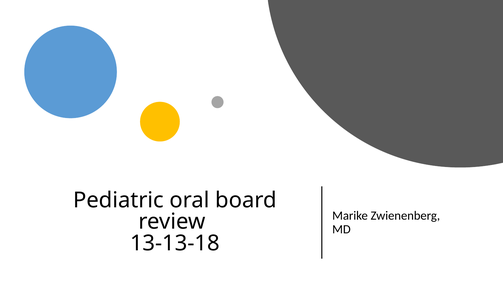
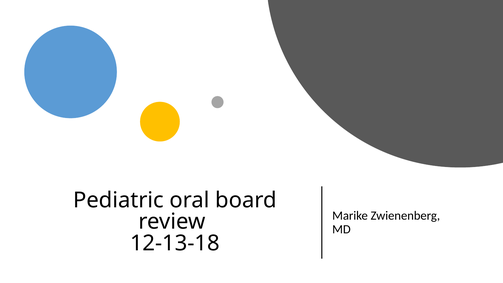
13-13-18: 13-13-18 -> 12-13-18
